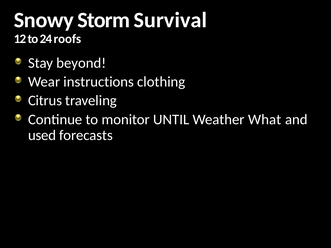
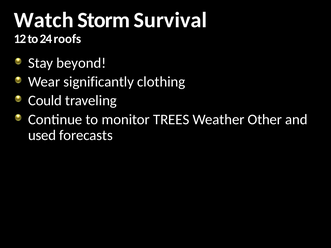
Snowy: Snowy -> Watch
instructions: instructions -> significantly
Citrus: Citrus -> Could
UNTIL: UNTIL -> TREES
What: What -> Other
